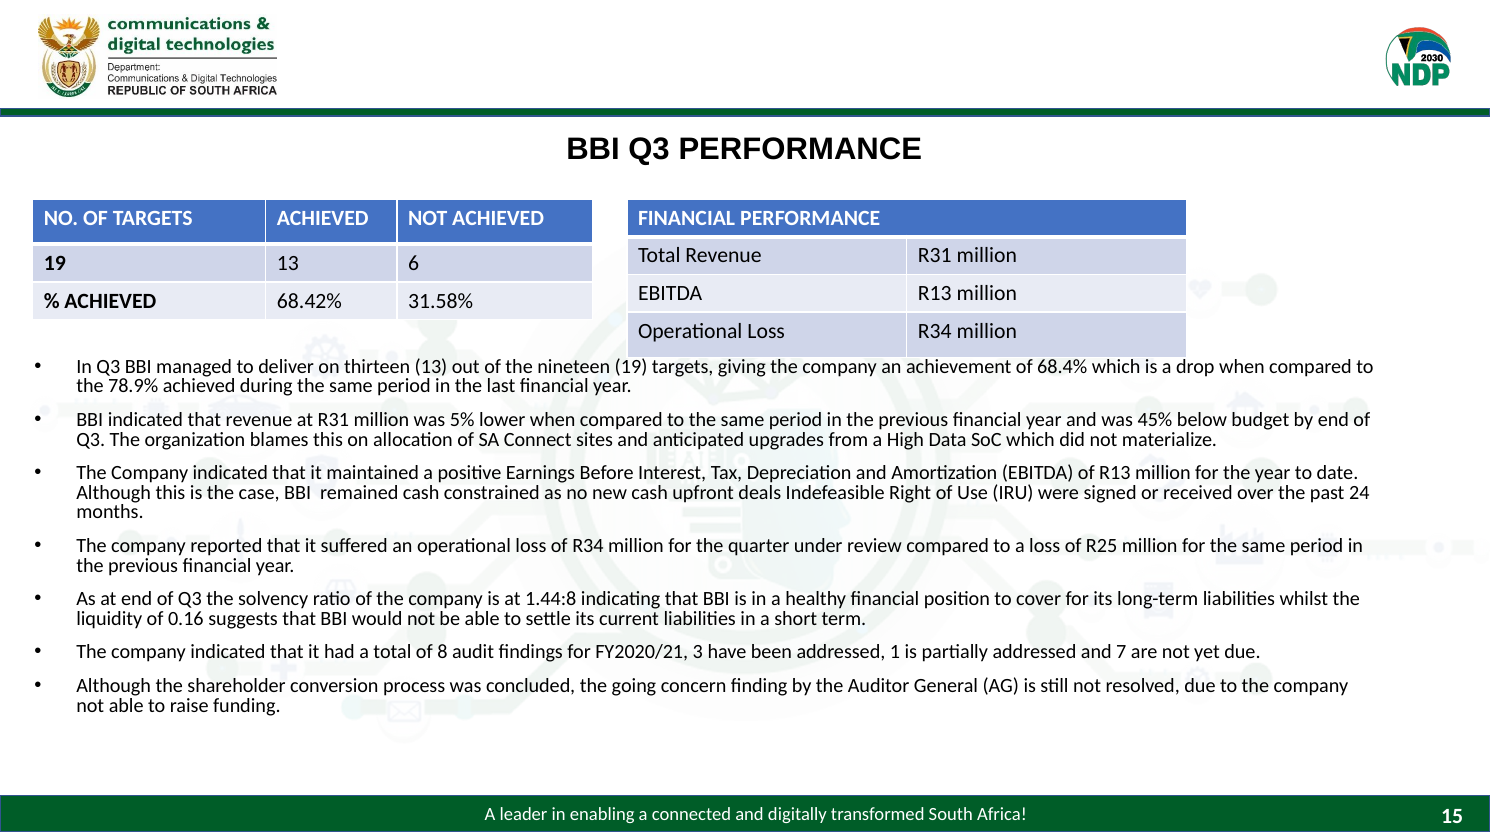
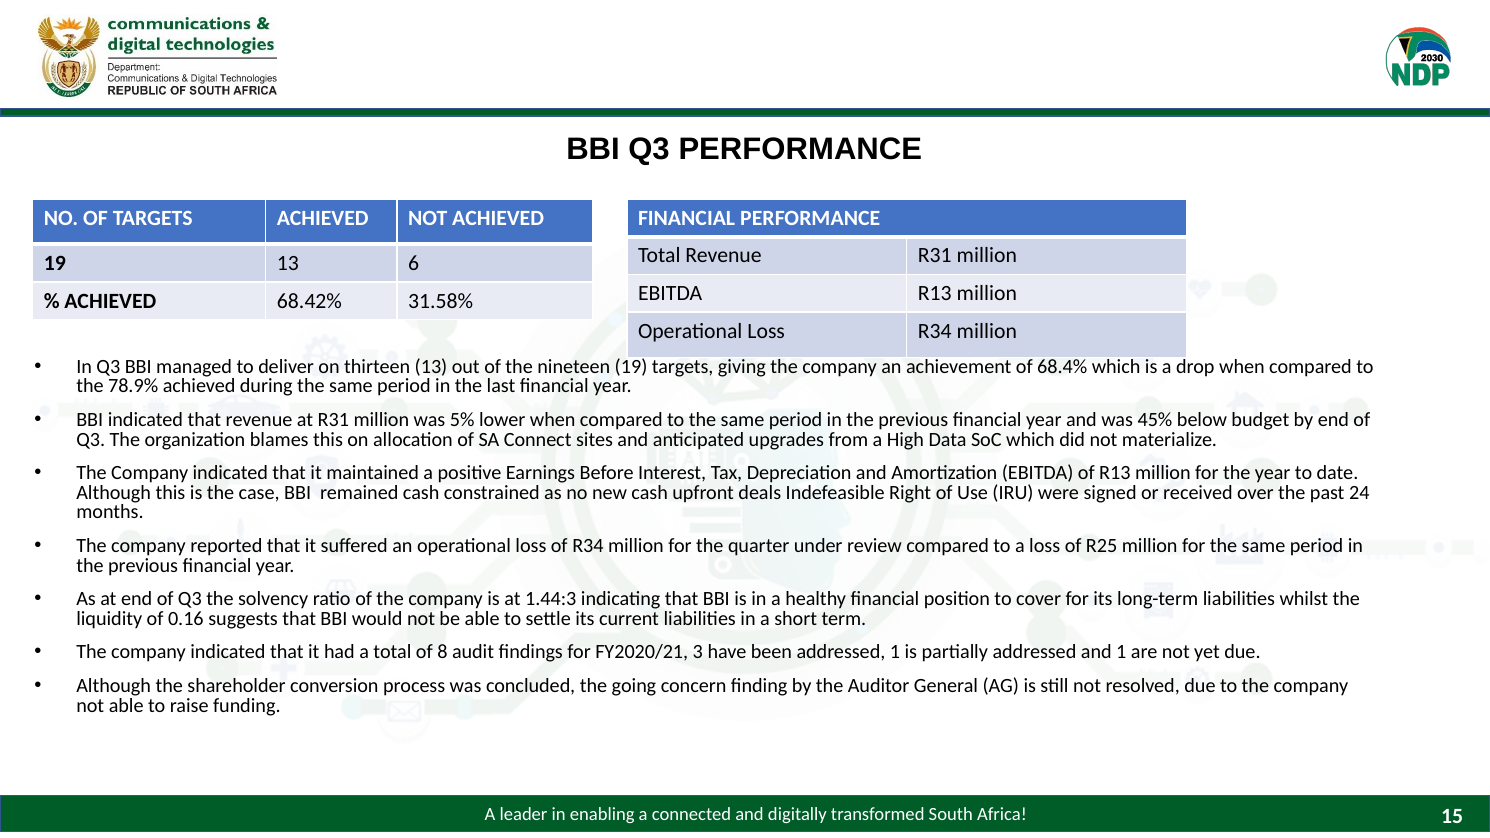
1.44:8: 1.44:8 -> 1.44:3
and 7: 7 -> 1
